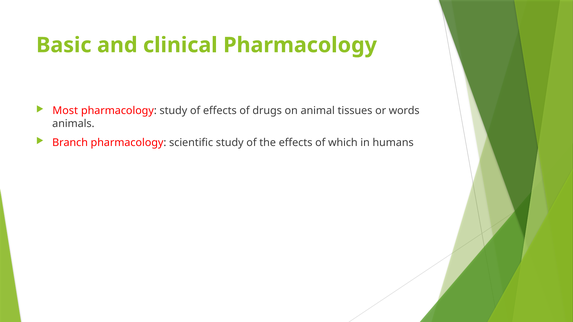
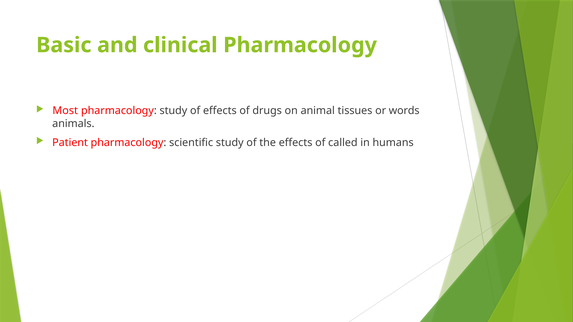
Branch: Branch -> Patient
which: which -> called
